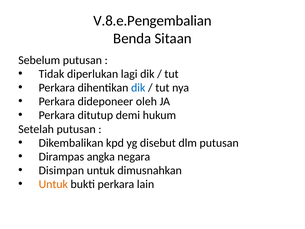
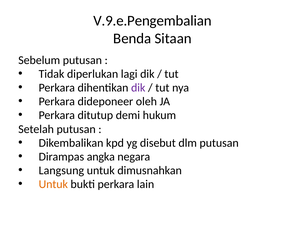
V.8.e.Pengembalian: V.8.e.Pengembalian -> V.9.e.Pengembalian
dik at (138, 88) colour: blue -> purple
Disimpan: Disimpan -> Langsung
